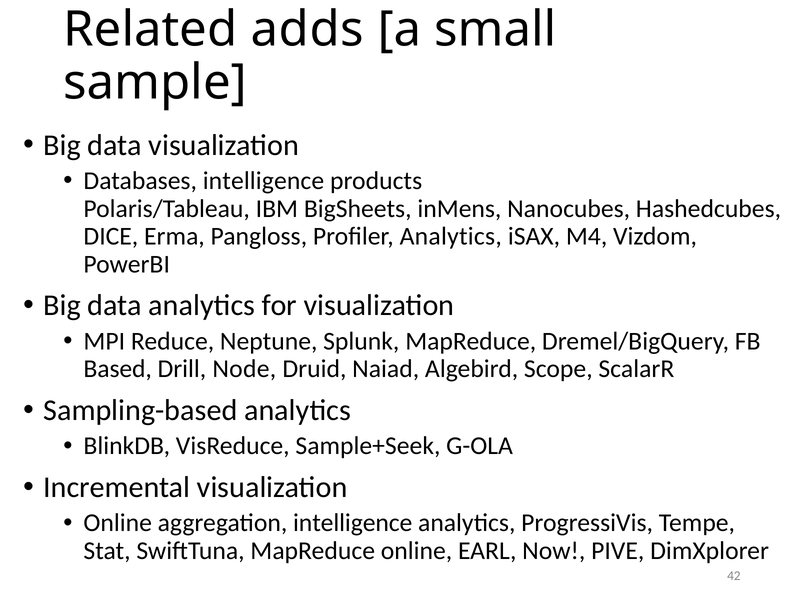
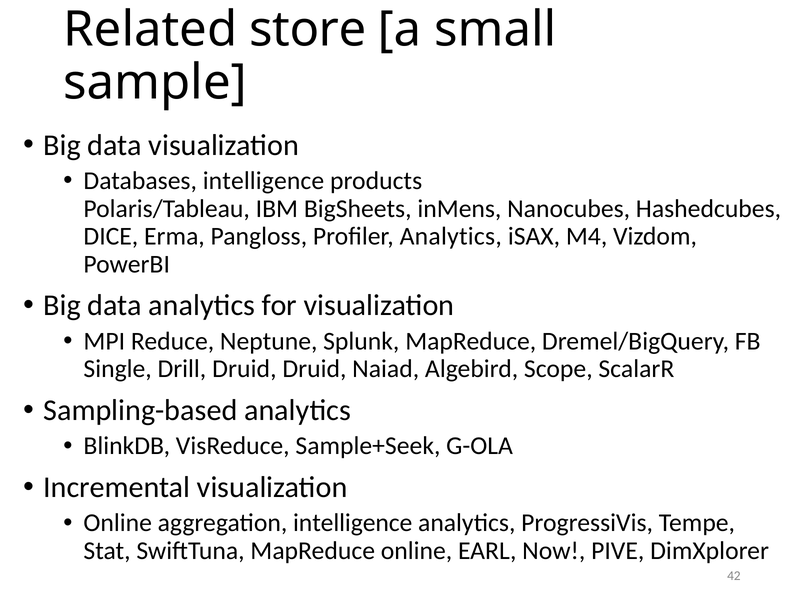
adds: adds -> store
Based: Based -> Single
Drill Node: Node -> Druid
